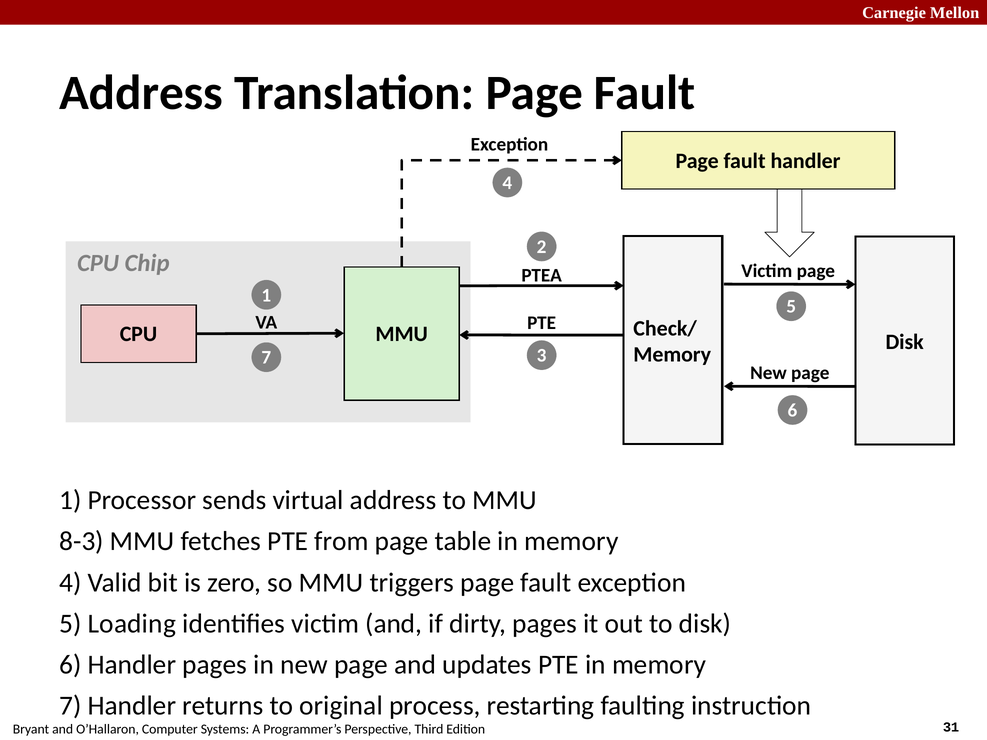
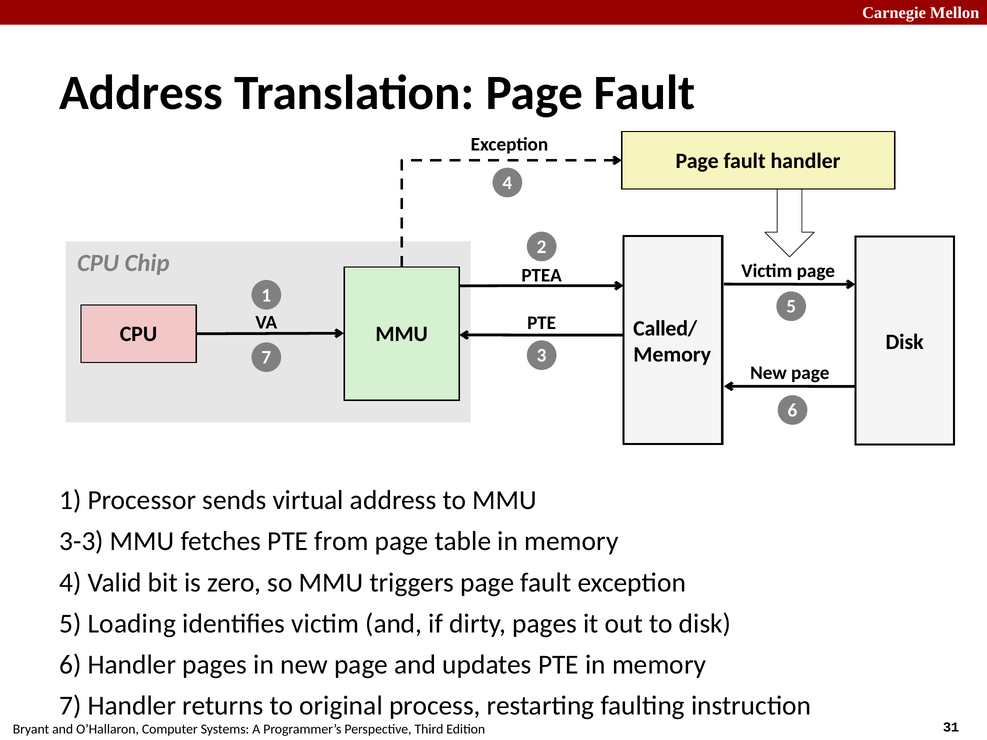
Check/: Check/ -> Called/
8-3: 8-3 -> 3-3
